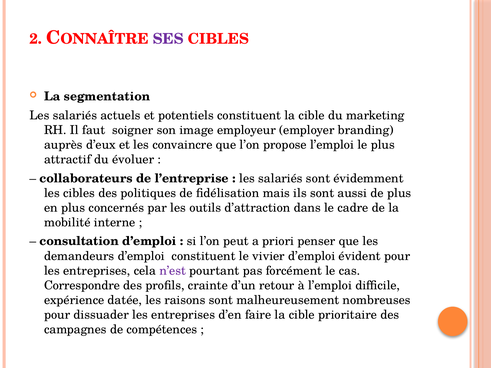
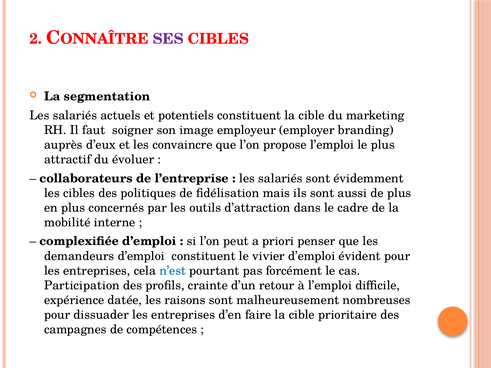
consultation: consultation -> complexiﬁée
n’est colour: purple -> blue
Correspondre: Correspondre -> Participation
